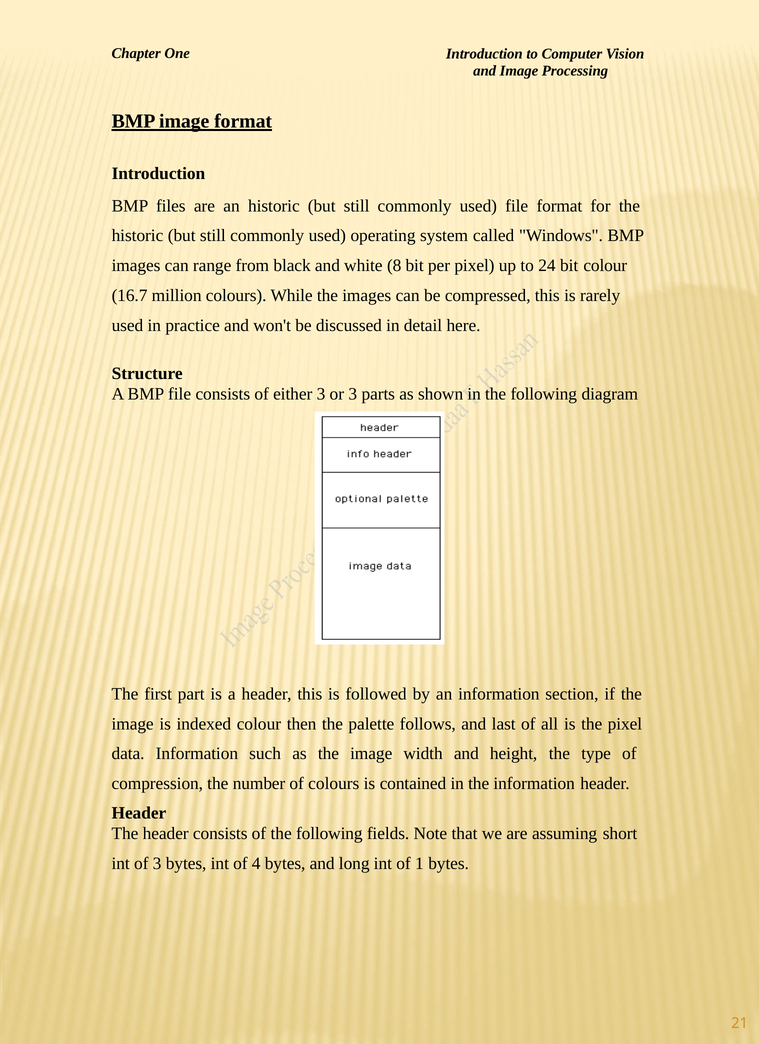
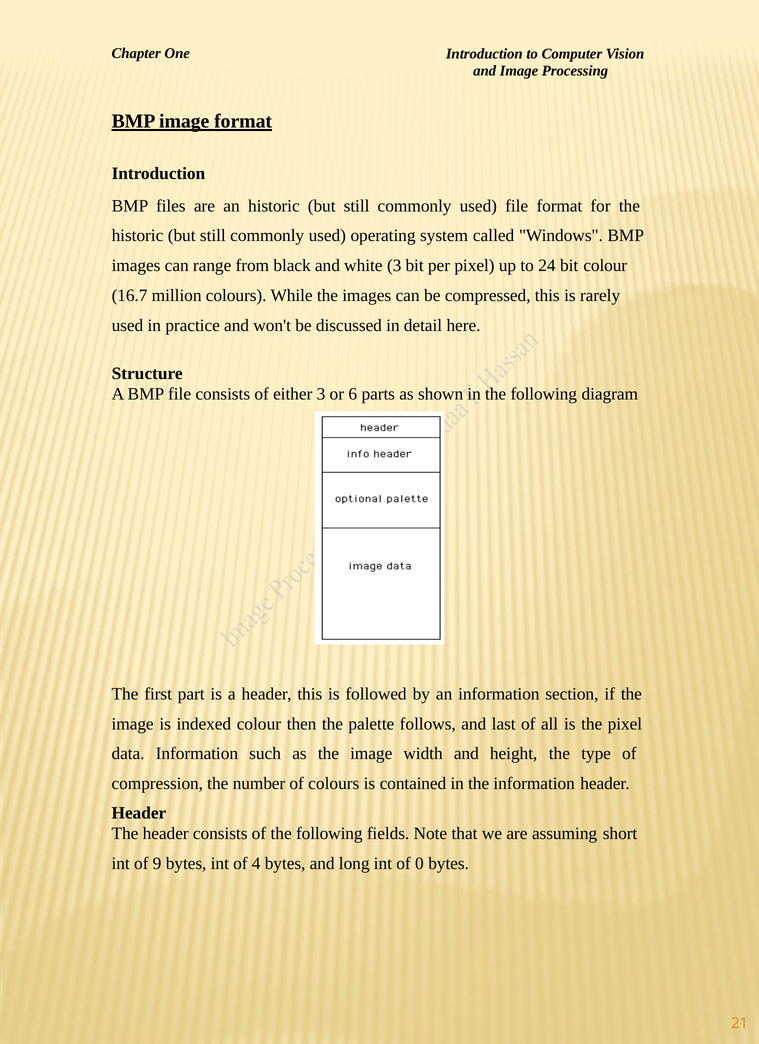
white 8: 8 -> 3
or 3: 3 -> 6
of 3: 3 -> 9
1: 1 -> 0
